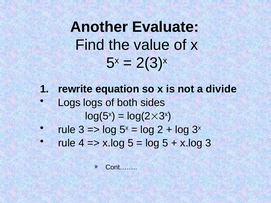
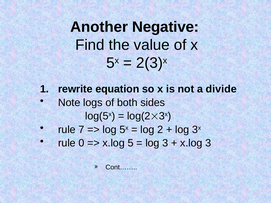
Evaluate: Evaluate -> Negative
Logs at (69, 103): Logs -> Note
rule 3: 3 -> 7
4: 4 -> 0
log 5: 5 -> 3
